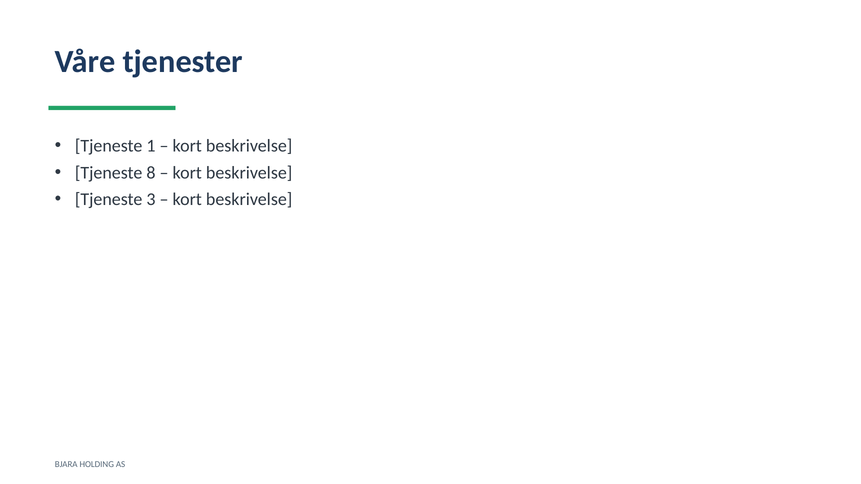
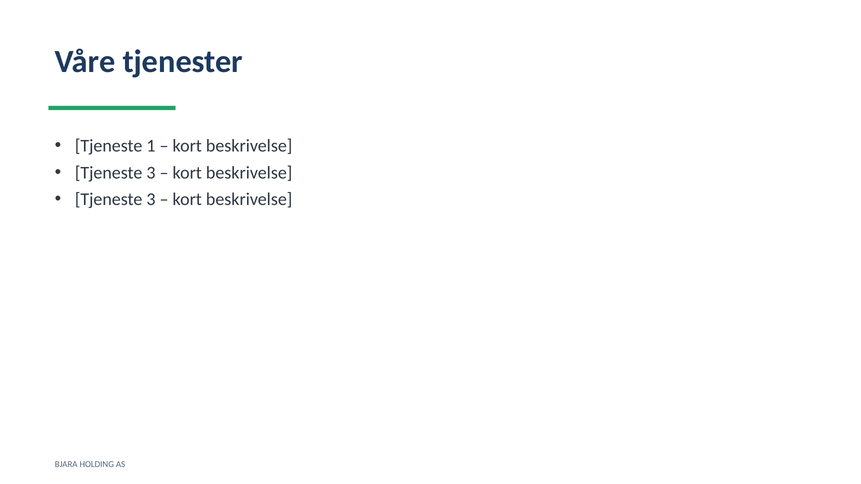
8 at (151, 173): 8 -> 3
